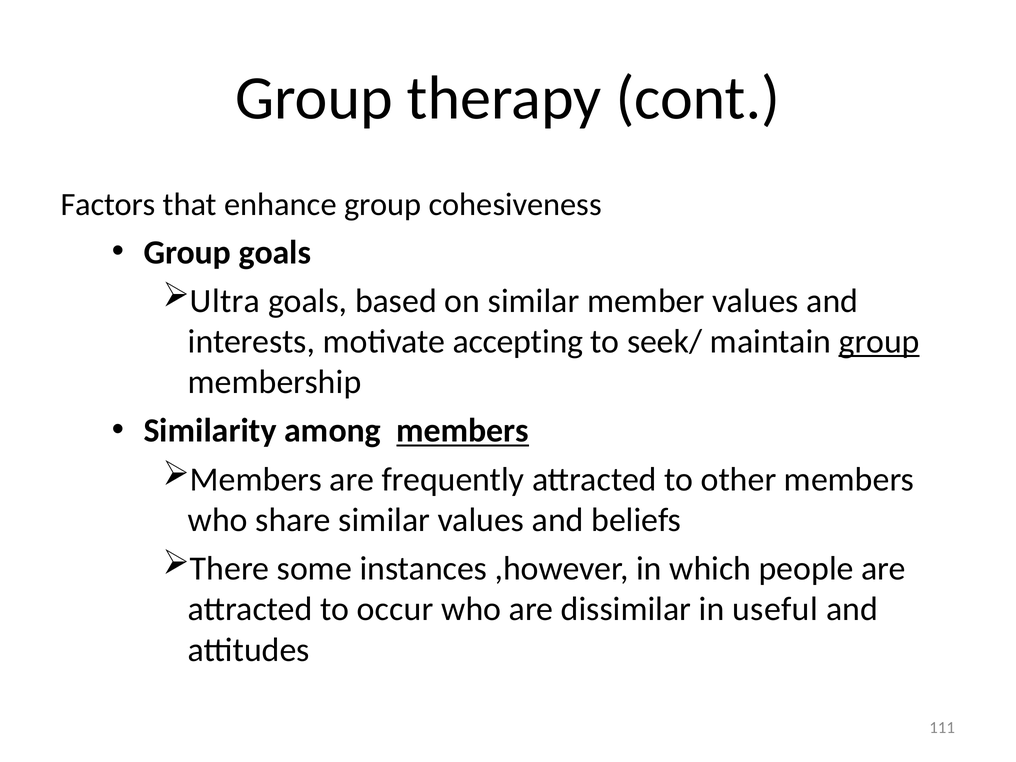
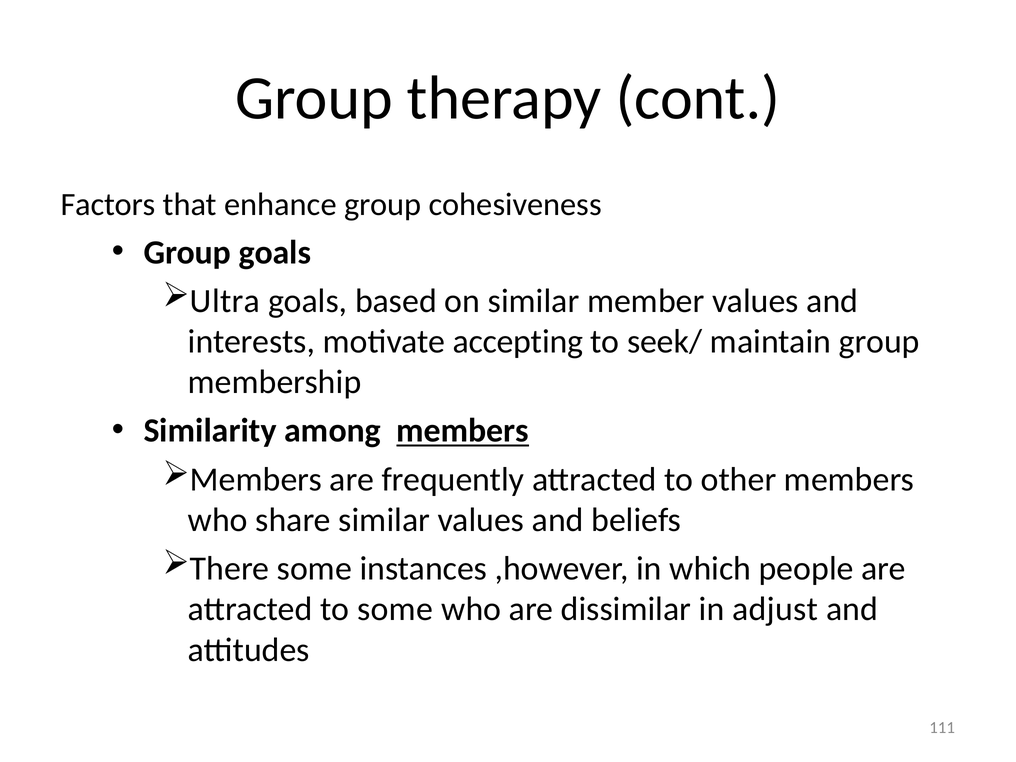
group at (879, 342) underline: present -> none
to occur: occur -> some
useful: useful -> adjust
